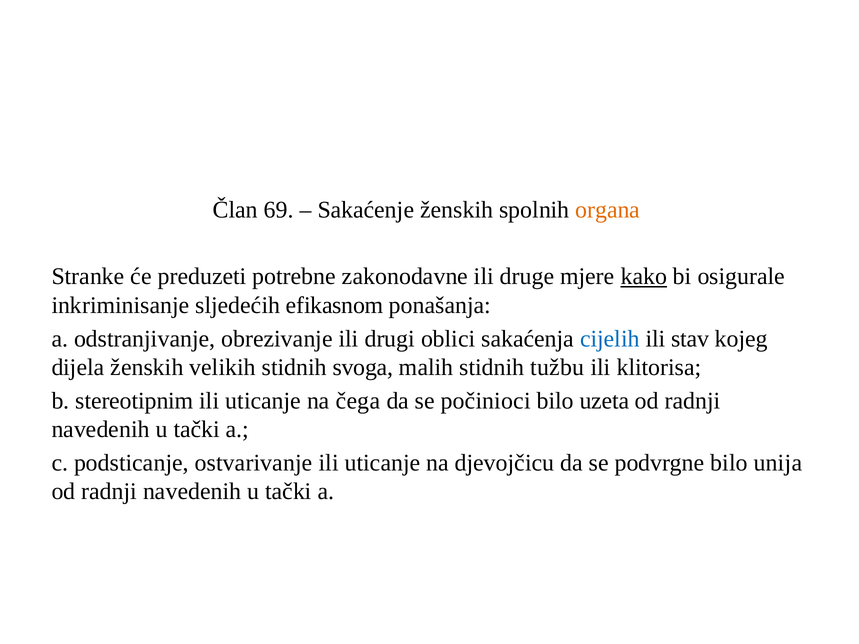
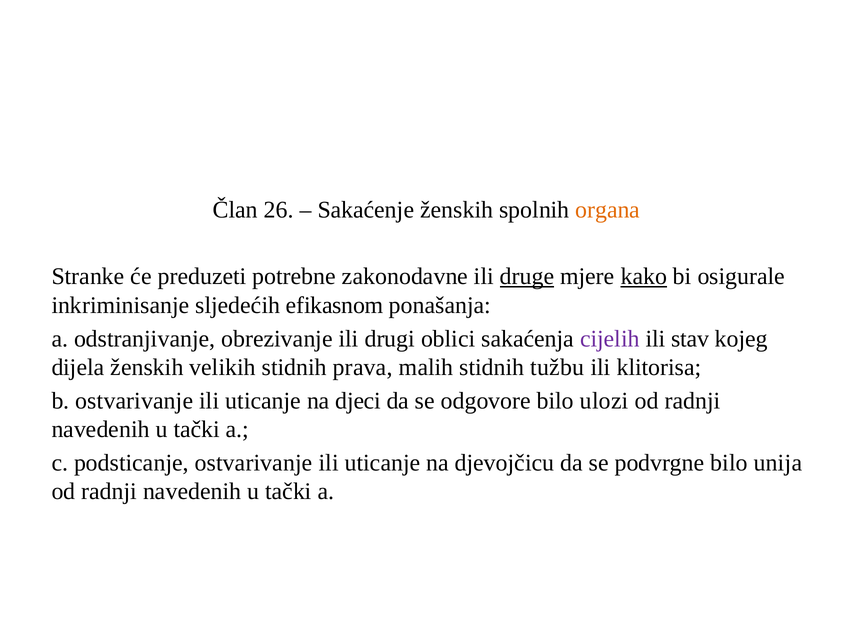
69: 69 -> 26
druge underline: none -> present
cijelih colour: blue -> purple
svoga: svoga -> prava
b stereotipnim: stereotipnim -> ostvarivanje
čega: čega -> djeci
počinioci: počinioci -> odgovore
uzeta: uzeta -> ulozi
